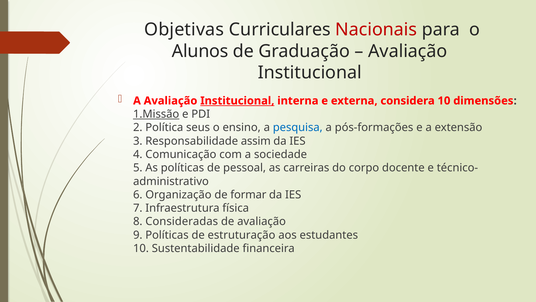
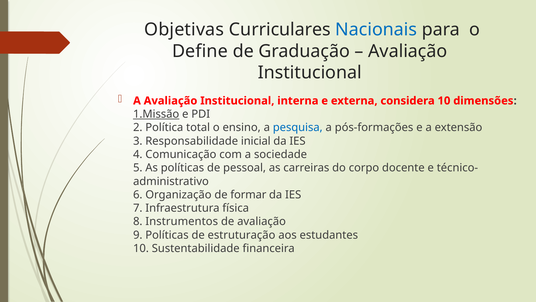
Nacionais colour: red -> blue
Alunos: Alunos -> Define
Institucional at (237, 101) underline: present -> none
seus: seus -> total
assim: assim -> inicial
Consideradas: Consideradas -> Instrumentos
